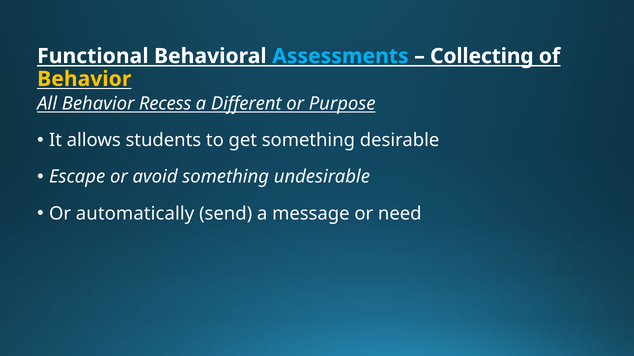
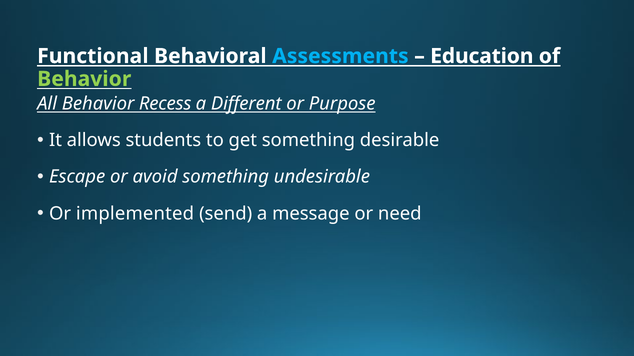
Collecting: Collecting -> Education
Behavior at (84, 79) colour: yellow -> light green
automatically: automatically -> implemented
